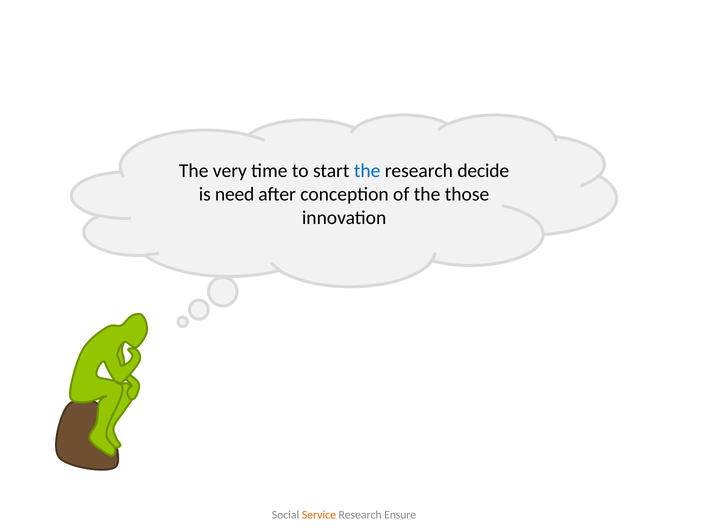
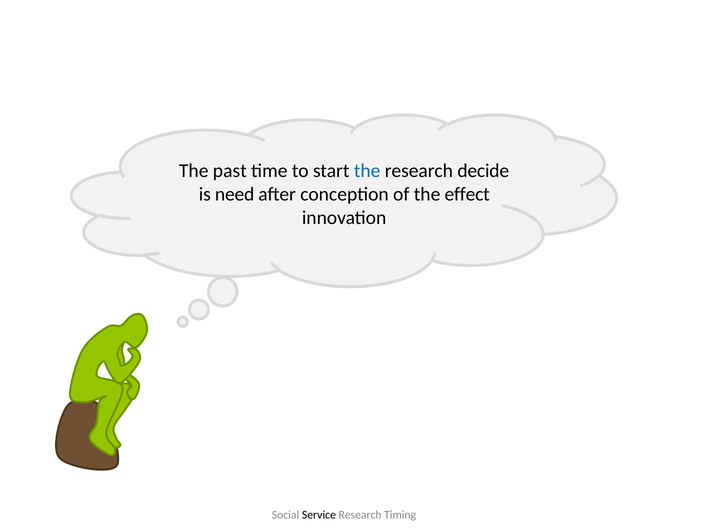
very: very -> past
those: those -> effect
Service colour: orange -> black
Ensure: Ensure -> Timing
